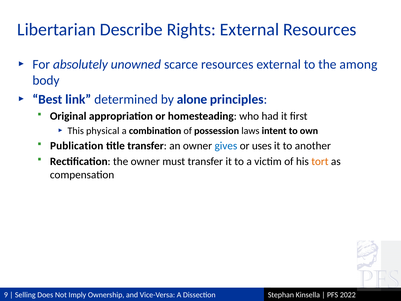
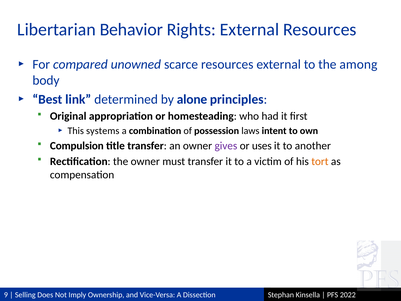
Describe: Describe -> Behavior
absolutely: absolutely -> compared
physical: physical -> systems
Publication: Publication -> Compulsion
gives colour: blue -> purple
